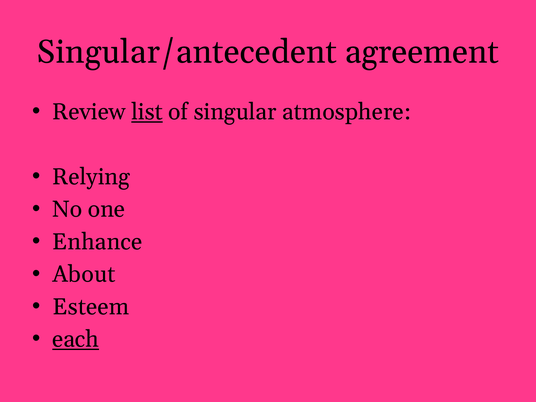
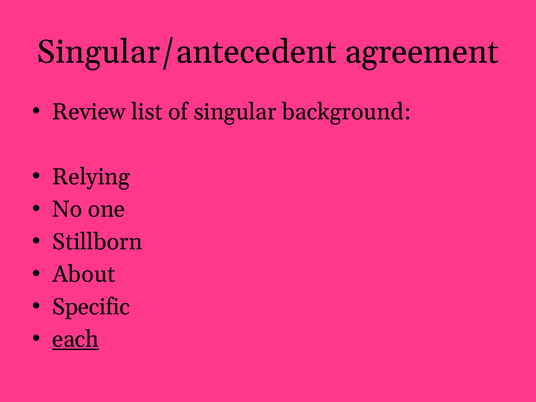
list underline: present -> none
atmosphere: atmosphere -> background
Enhance: Enhance -> Stillborn
Esteem: Esteem -> Specific
